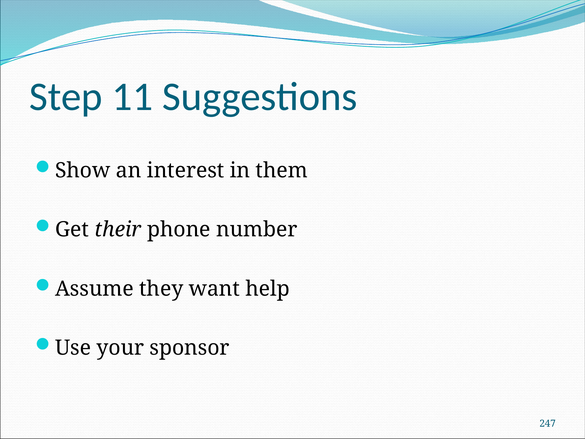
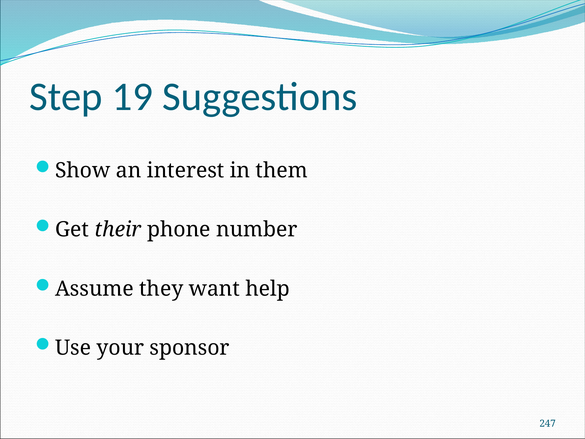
11: 11 -> 19
